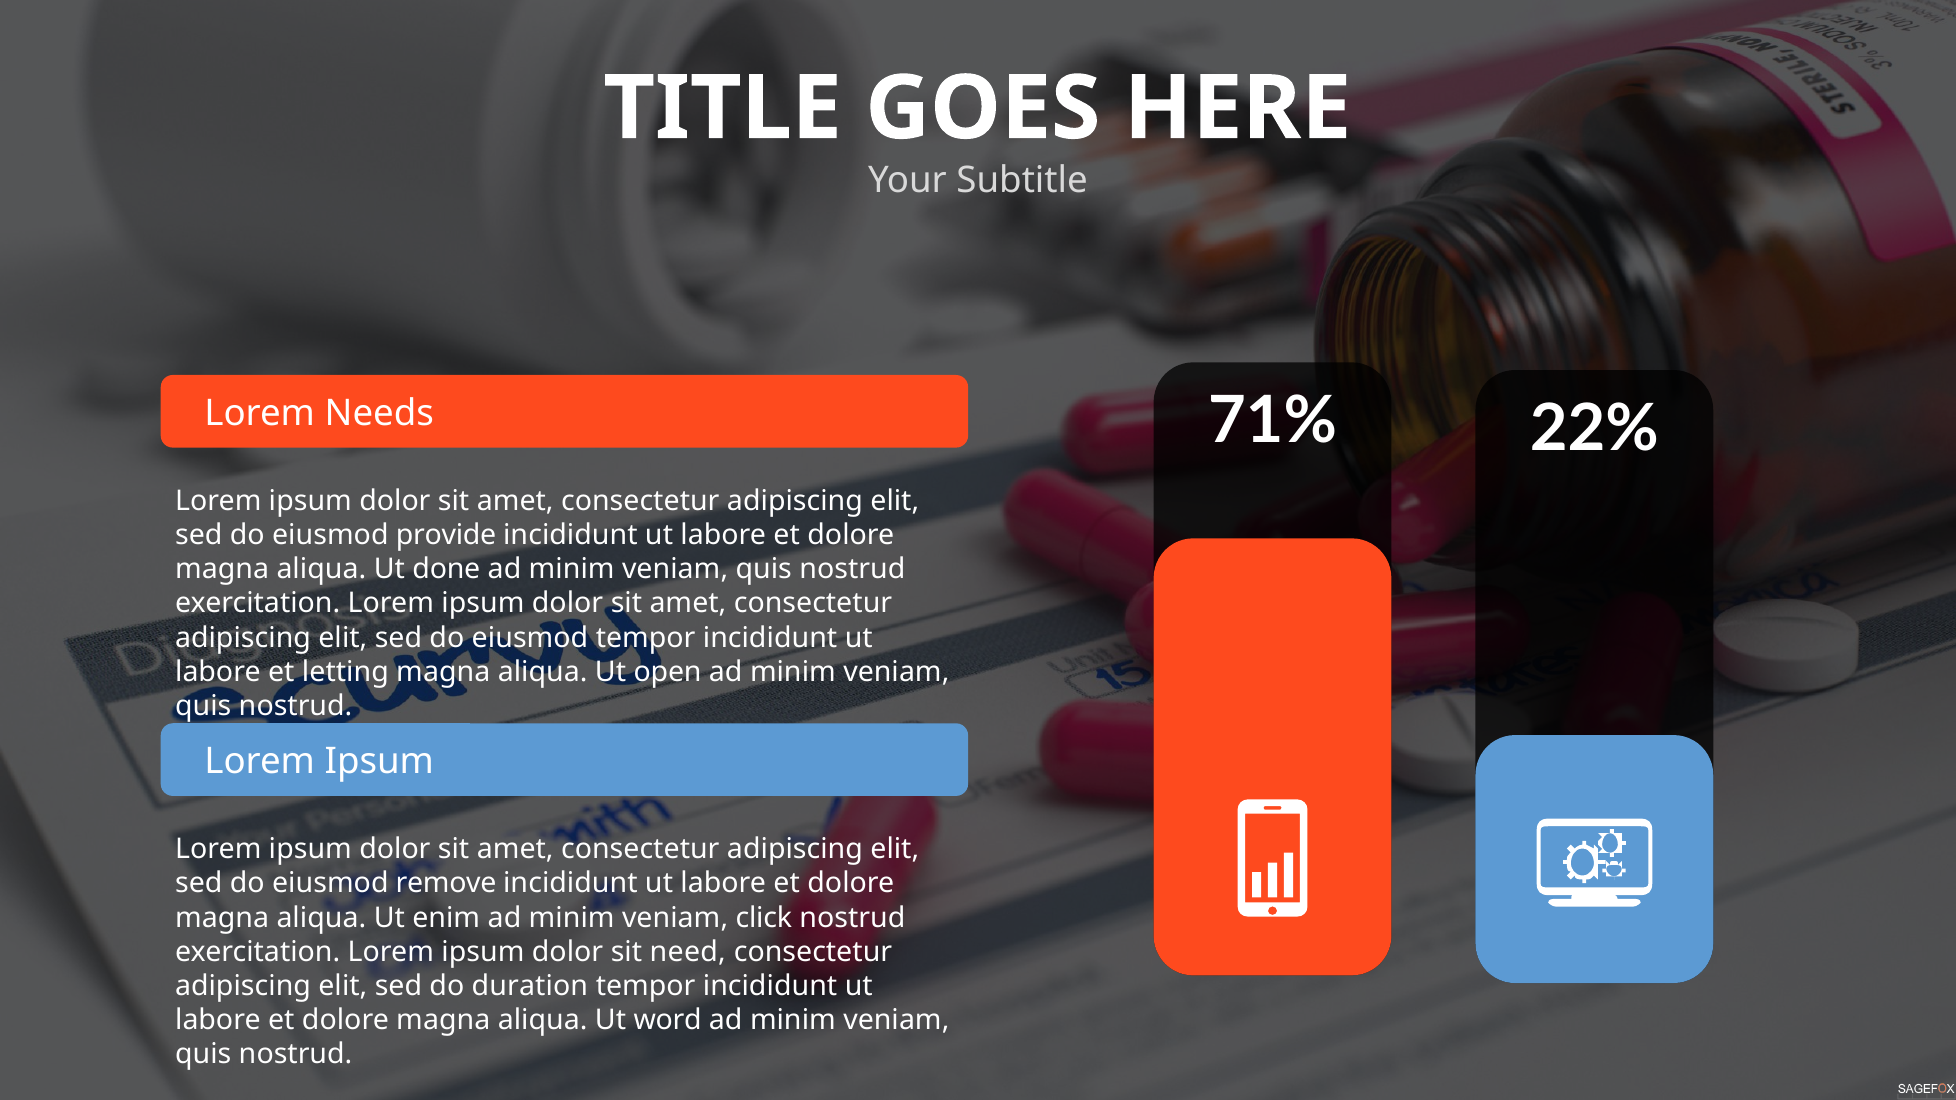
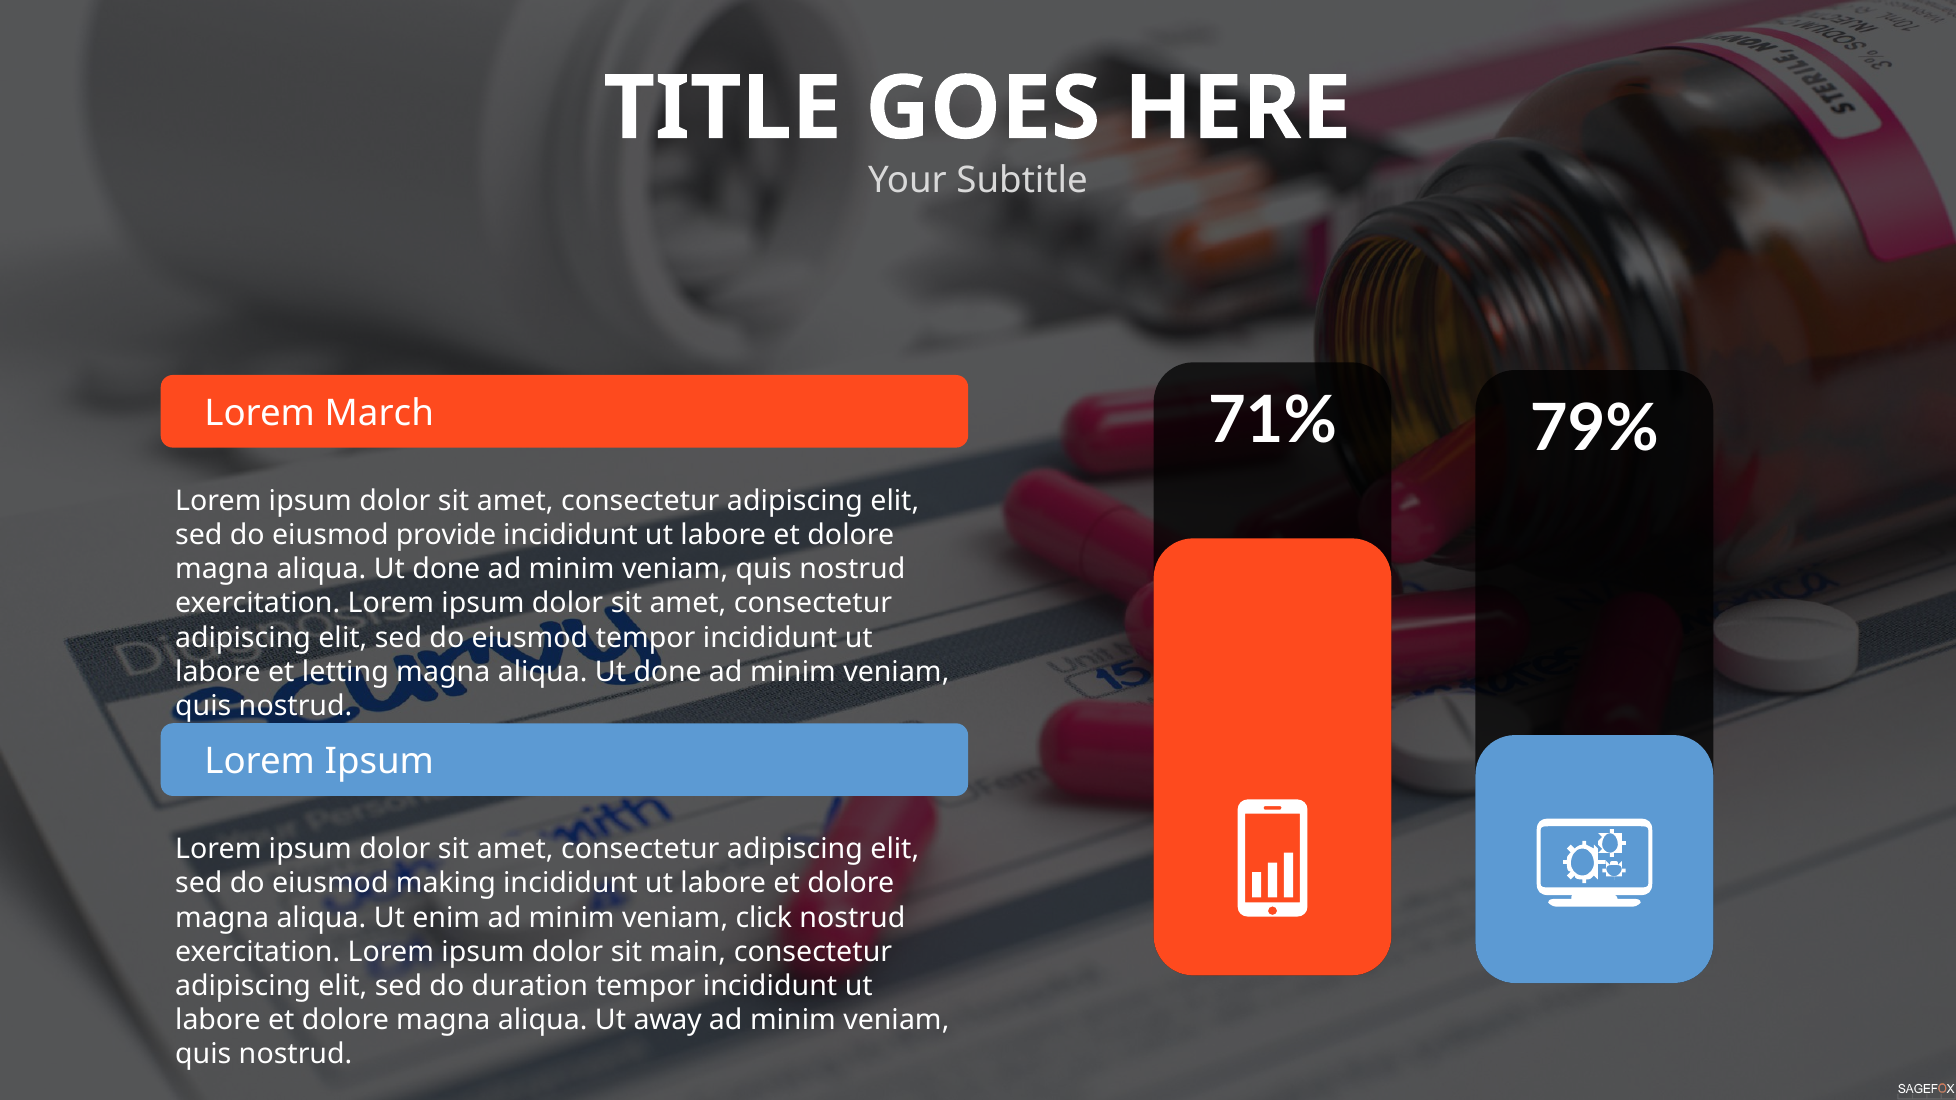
22%: 22% -> 79%
Needs: Needs -> March
open at (668, 672): open -> done
remove: remove -> making
need: need -> main
word: word -> away
